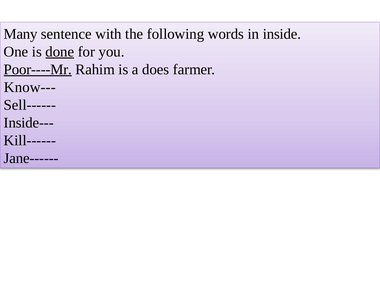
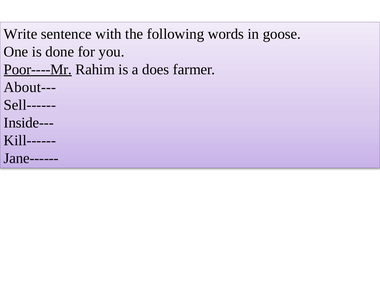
Many: Many -> Write
inside: inside -> goose
done underline: present -> none
Know---: Know--- -> About---
